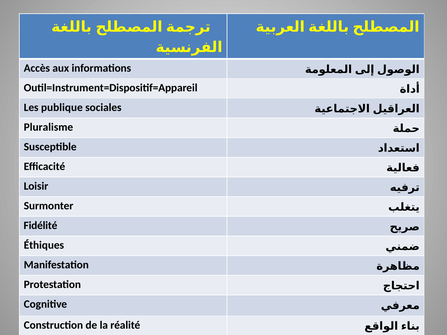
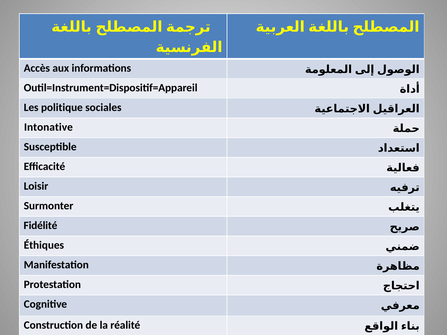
publique: publique -> politique
Pluralisme: Pluralisme -> Intonative
